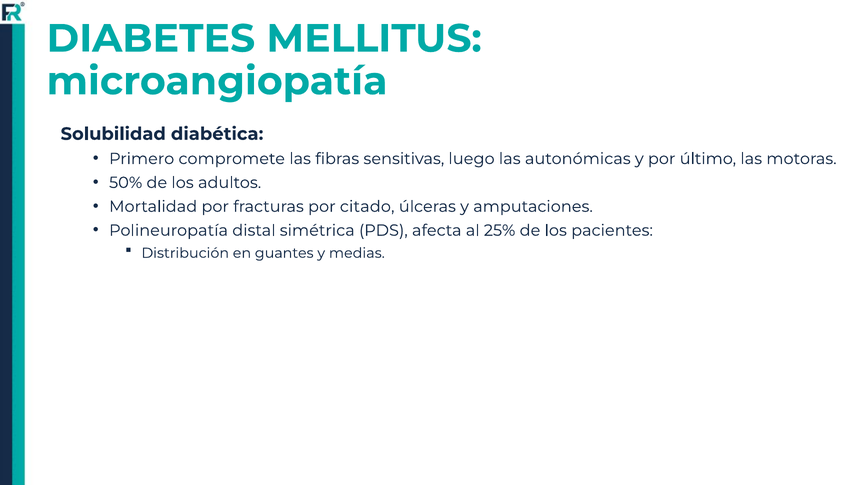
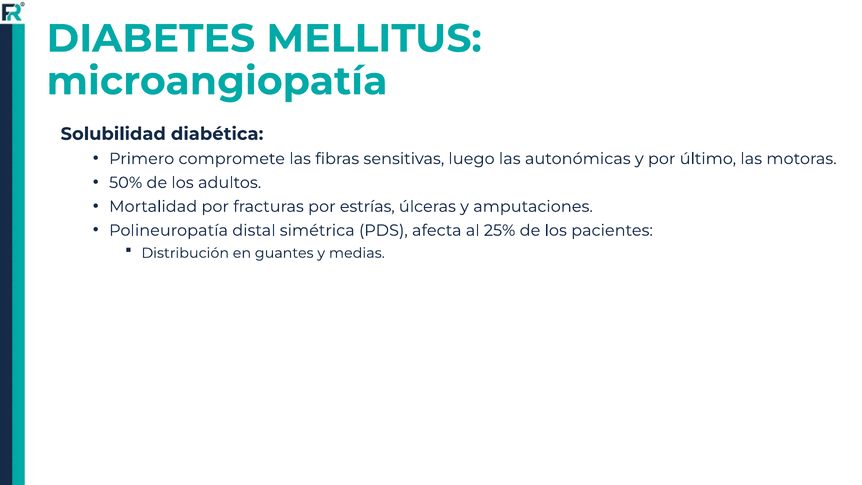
citado: citado -> estrías
